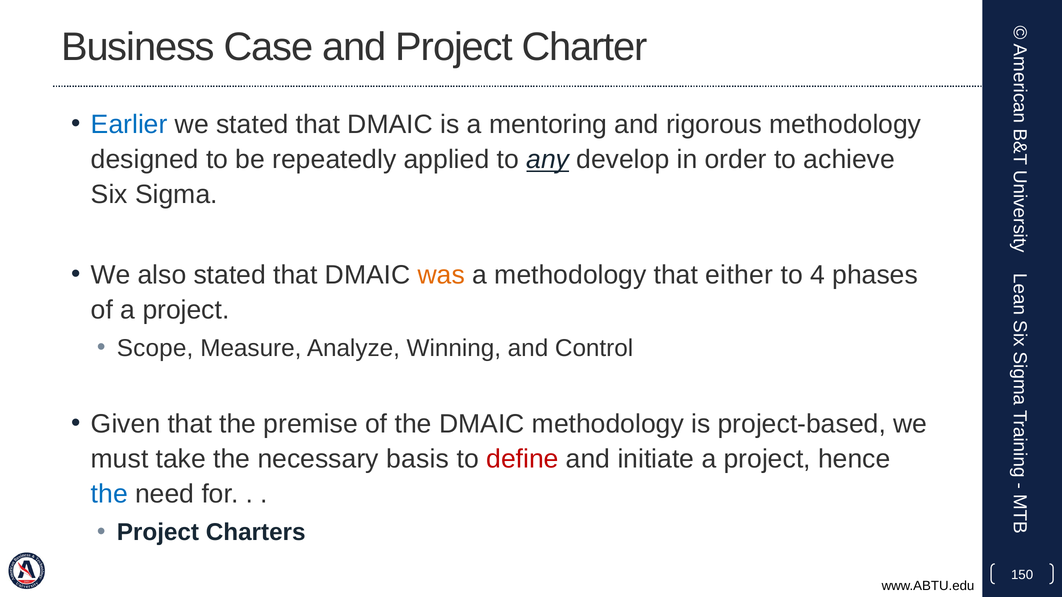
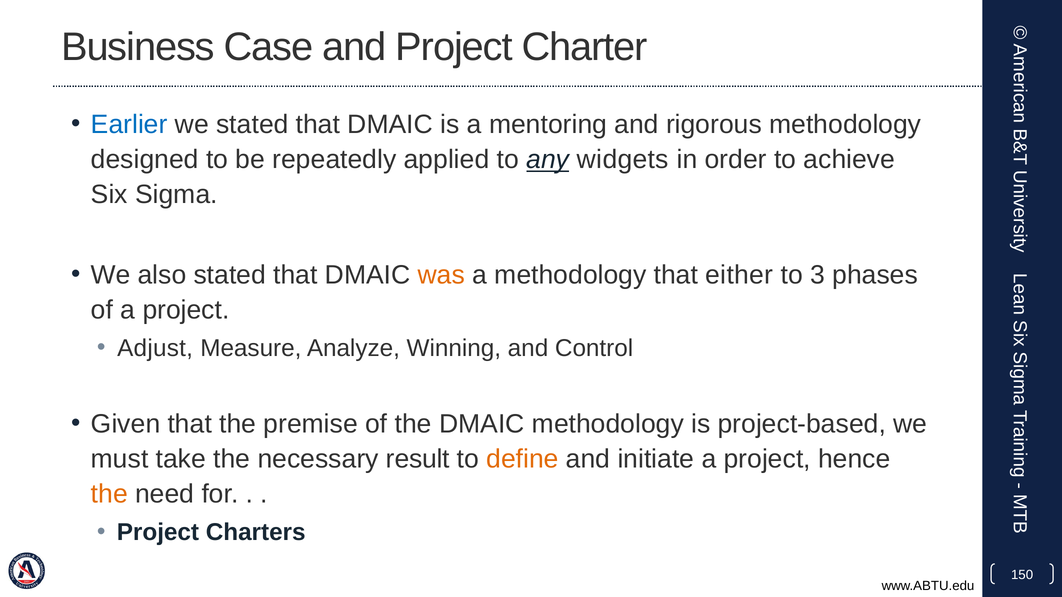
develop: develop -> widgets
4: 4 -> 3
Scope: Scope -> Adjust
basis: basis -> result
define colour: red -> orange
the at (109, 494) colour: blue -> orange
